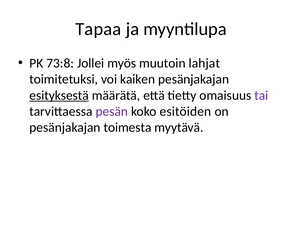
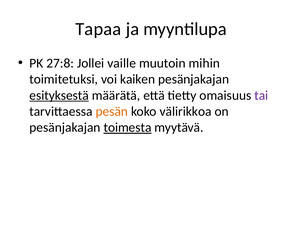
73:8: 73:8 -> 27:8
myös: myös -> vaille
lahjat: lahjat -> mihin
pesän colour: purple -> orange
esitöiden: esitöiden -> välirikkoa
toimesta underline: none -> present
